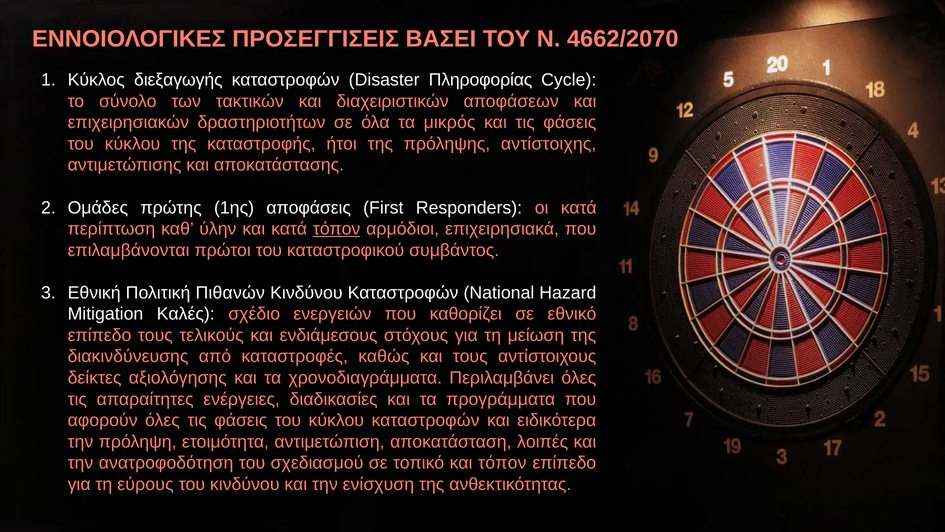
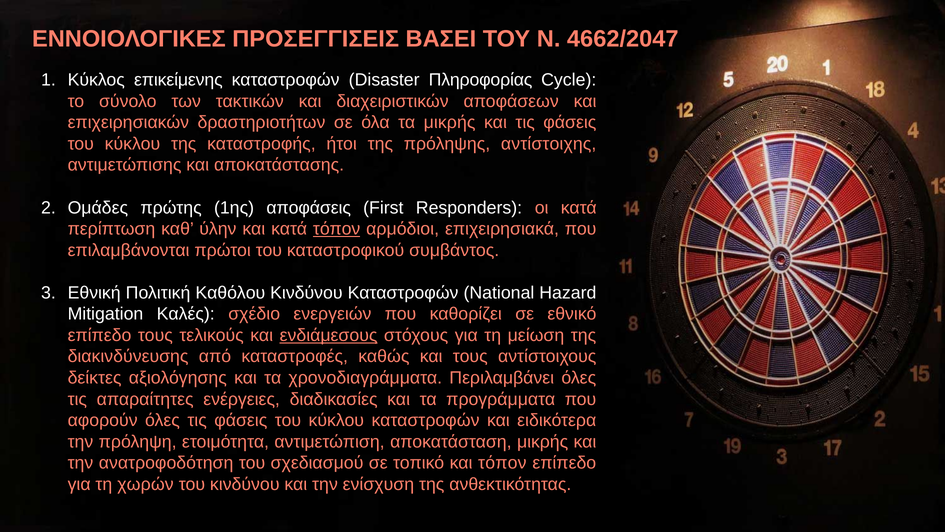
4662/2070: 4662/2070 -> 4662/2047
διεξαγωγής: διεξαγωγής -> επικείμενης
τα μικρός: μικρός -> μικρής
Πιθανών: Πιθανών -> Καθόλου
ενδιάμεσους underline: none -> present
αποκατάσταση λοιπές: λοιπές -> μικρής
εύρους: εύρους -> χωρών
